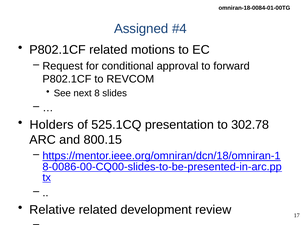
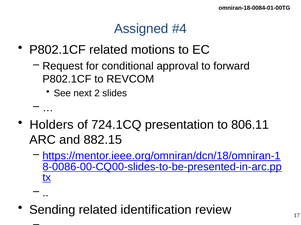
8: 8 -> 2
525.1CQ: 525.1CQ -> 724.1CQ
302.78: 302.78 -> 806.11
800.15: 800.15 -> 882.15
Relative: Relative -> Sending
development: development -> identification
